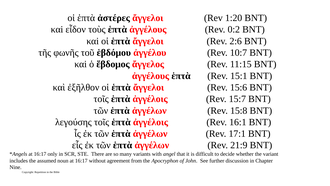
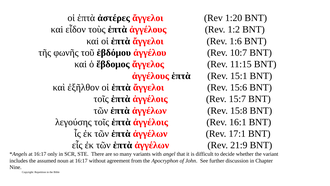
0:2: 0:2 -> 1:2
2:6: 2:6 -> 1:6
